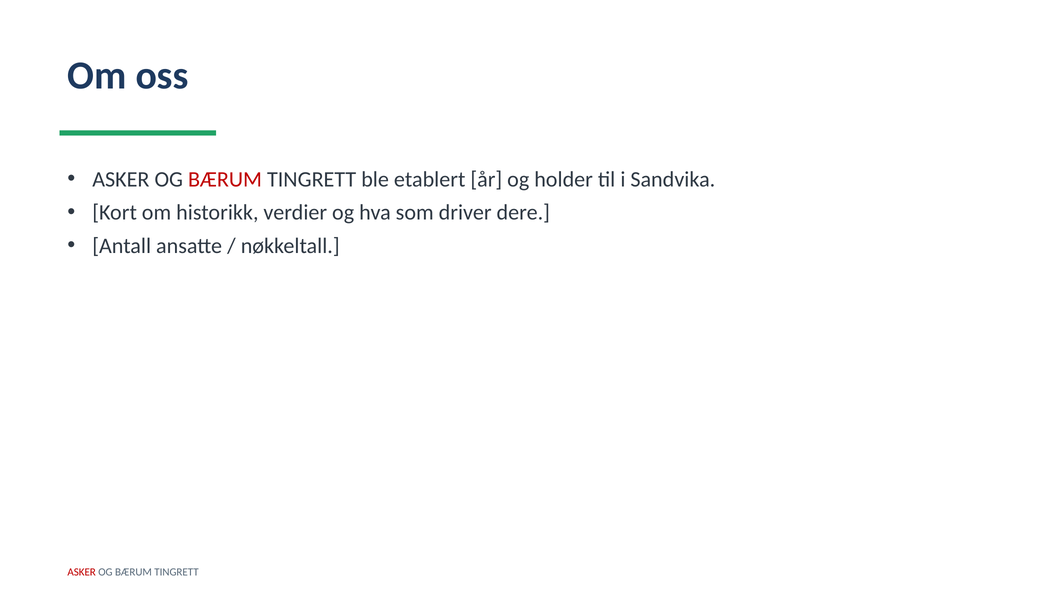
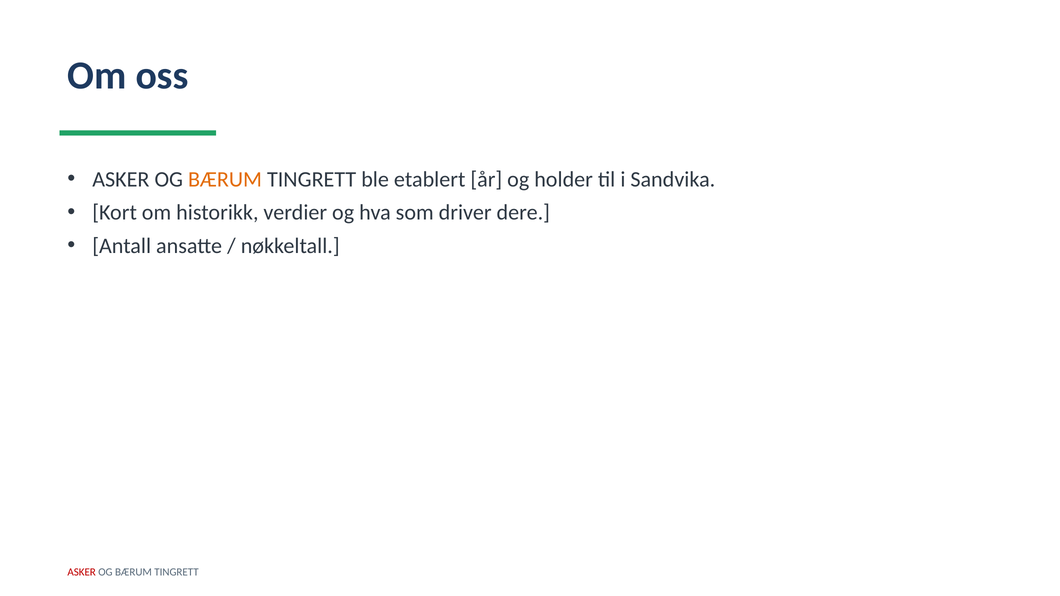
BÆRUM at (225, 180) colour: red -> orange
